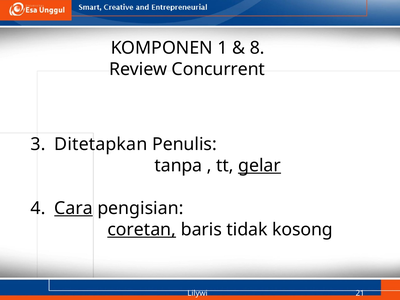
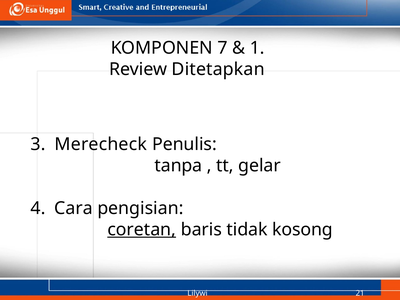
1: 1 -> 7
8: 8 -> 1
Concurrent: Concurrent -> Ditetapkan
Ditetapkan: Ditetapkan -> Merecheck
gelar underline: present -> none
Cara underline: present -> none
